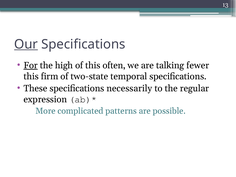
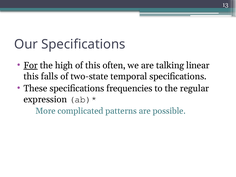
Our underline: present -> none
fewer: fewer -> linear
firm: firm -> falls
necessarily: necessarily -> frequencies
